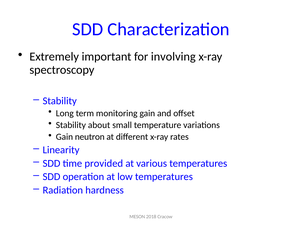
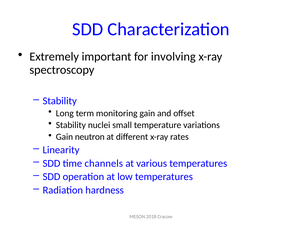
about: about -> nuclei
provided: provided -> channels
